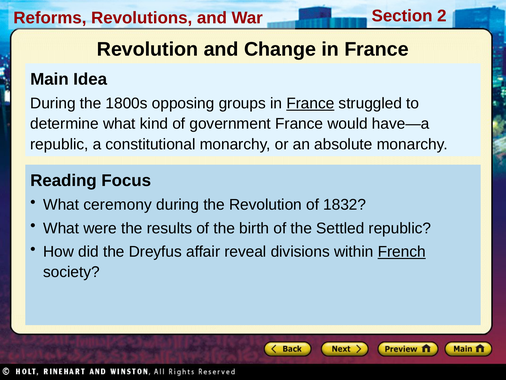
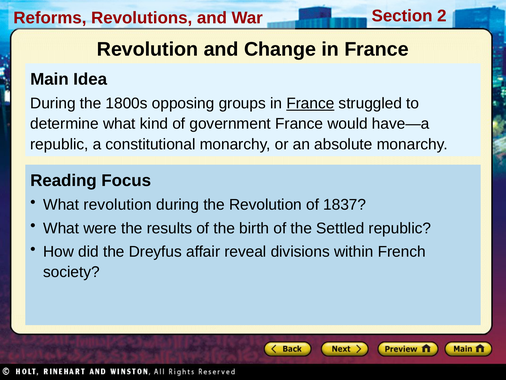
What ceremony: ceremony -> revolution
1832: 1832 -> 1837
French underline: present -> none
